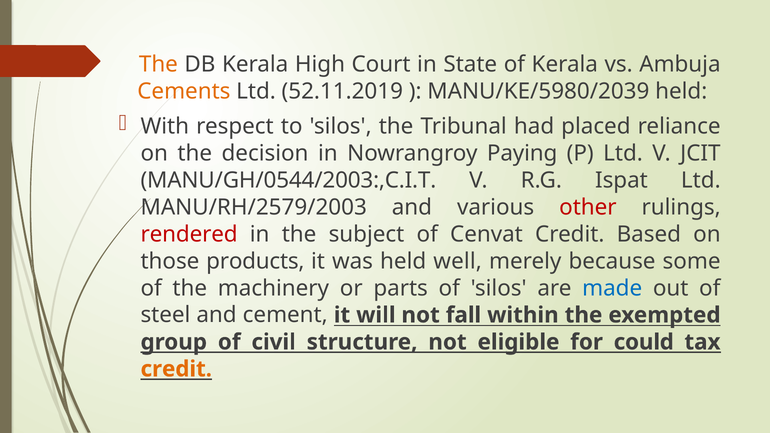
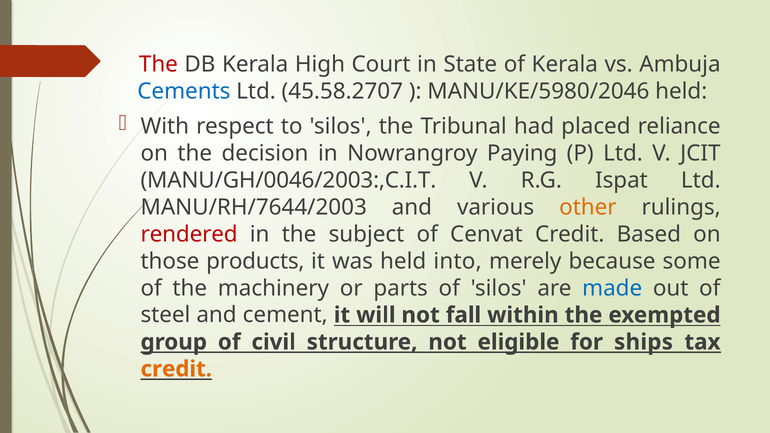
The at (158, 64) colour: orange -> red
Cements colour: orange -> blue
52.11.2019: 52.11.2019 -> 45.58.2707
MANU/KE/5980/2039: MANU/KE/5980/2039 -> MANU/KE/5980/2046
MANU/GH/0544/2003:,C.I.T: MANU/GH/0544/2003:,C.I.T -> MANU/GH/0046/2003:,C.I.T
MANU/RH/2579/2003: MANU/RH/2579/2003 -> MANU/RH/7644/2003
other colour: red -> orange
well: well -> into
could: could -> ships
